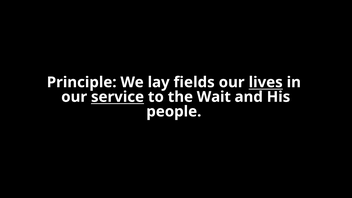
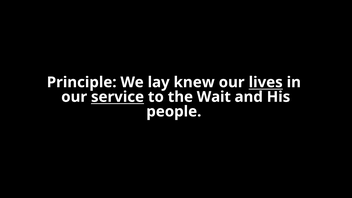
fields: fields -> knew
